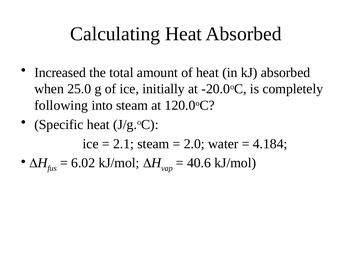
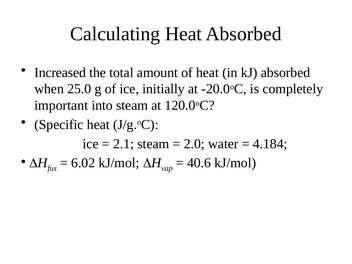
following: following -> important
